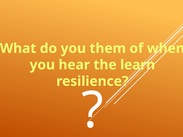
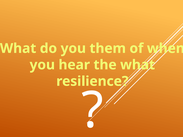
the learn: learn -> what
